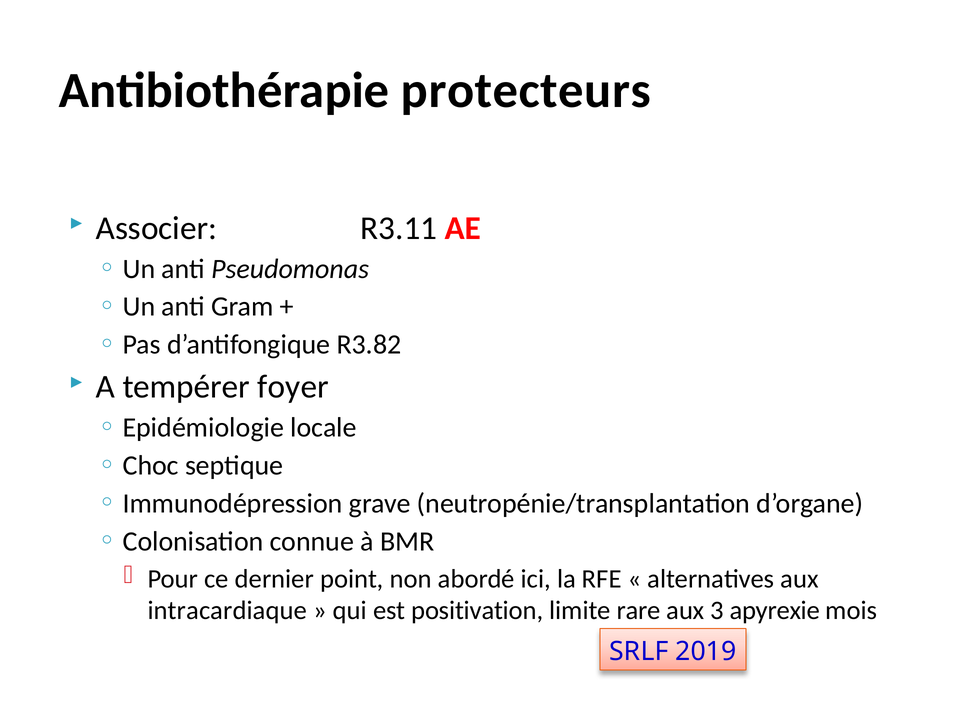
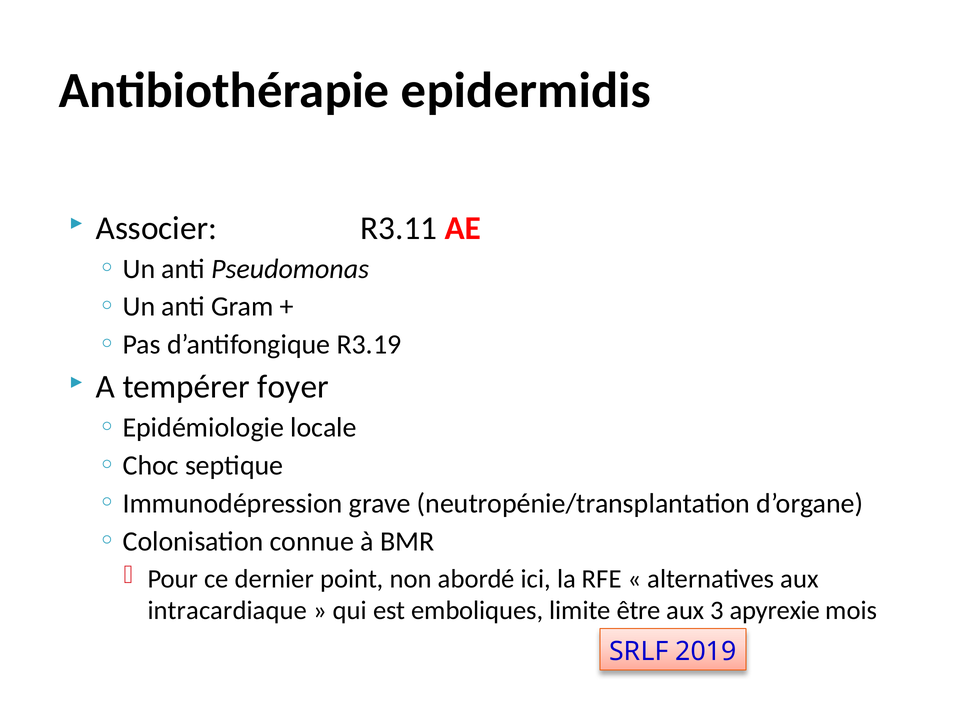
protecteurs: protecteurs -> epidermidis
R3.82: R3.82 -> R3.19
positivation: positivation -> emboliques
rare: rare -> être
